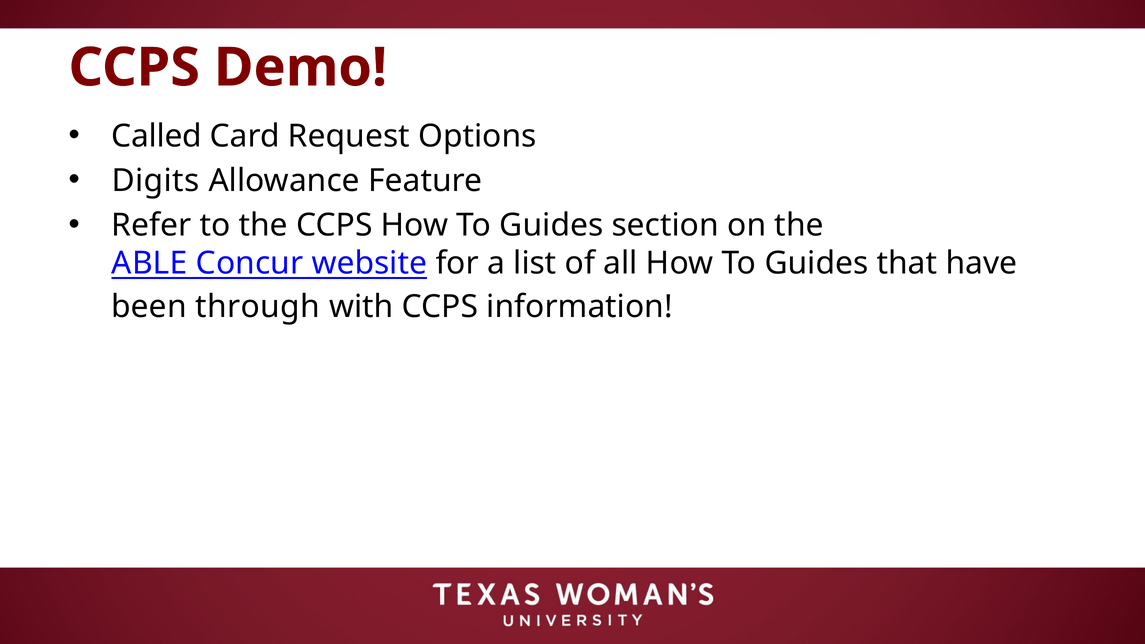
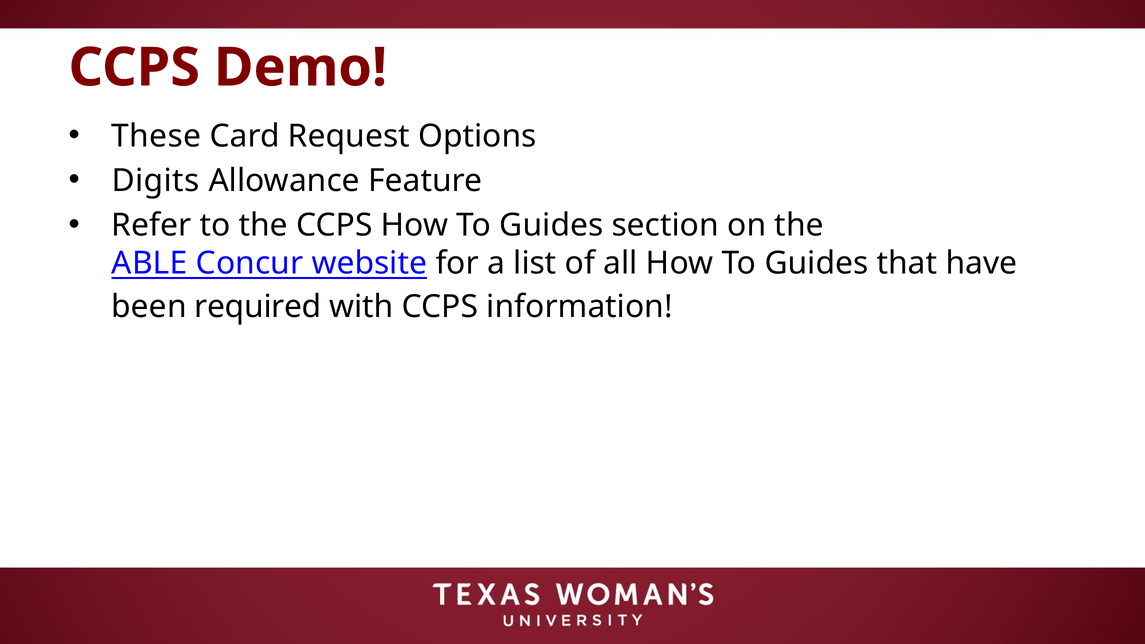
Called: Called -> These
through: through -> required
